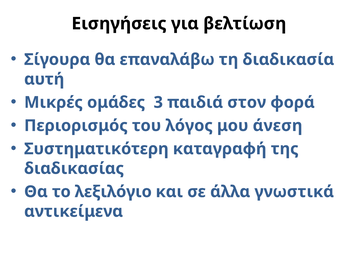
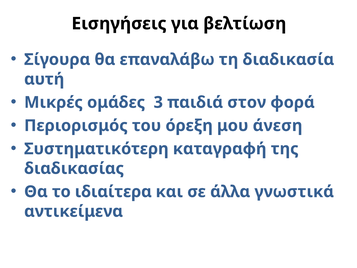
λόγος: λόγος -> όρεξη
λεξιλόγιο: λεξιλόγιο -> ιδιαίτερα
